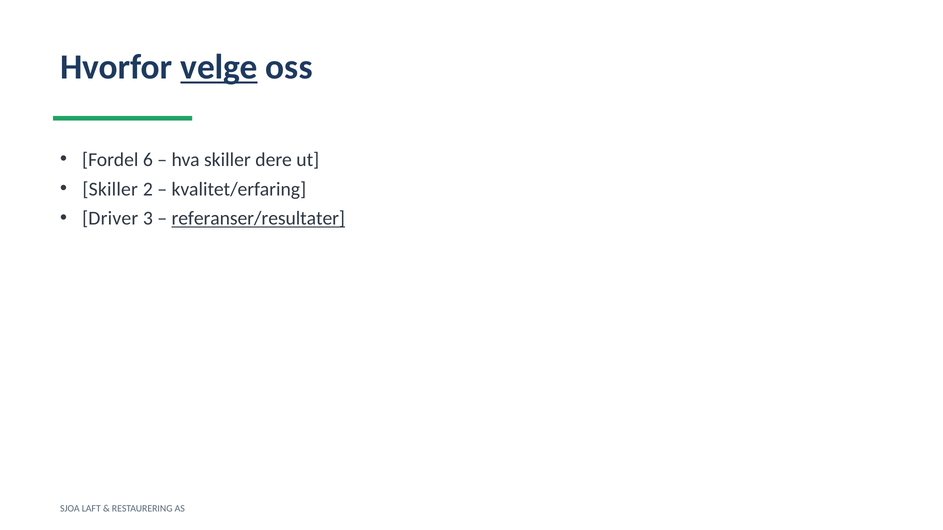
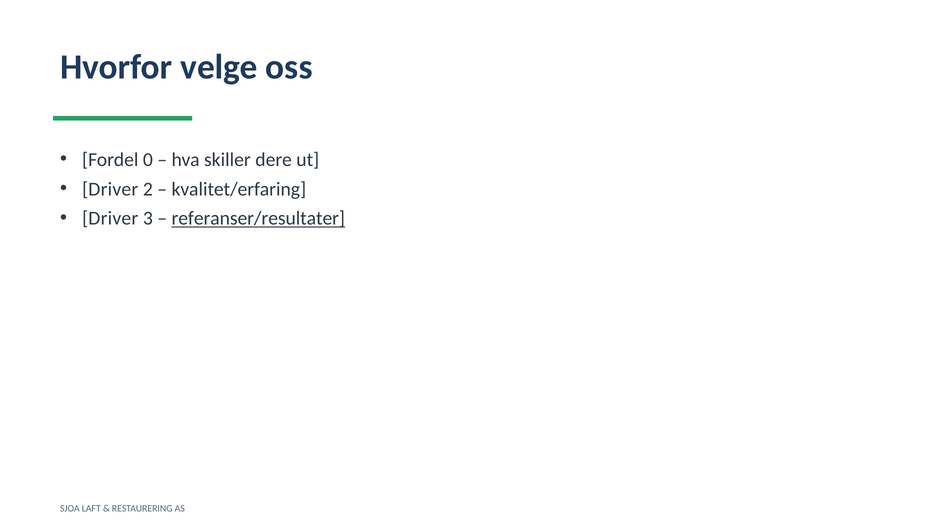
velge underline: present -> none
6: 6 -> 0
Skiller at (110, 189): Skiller -> Driver
